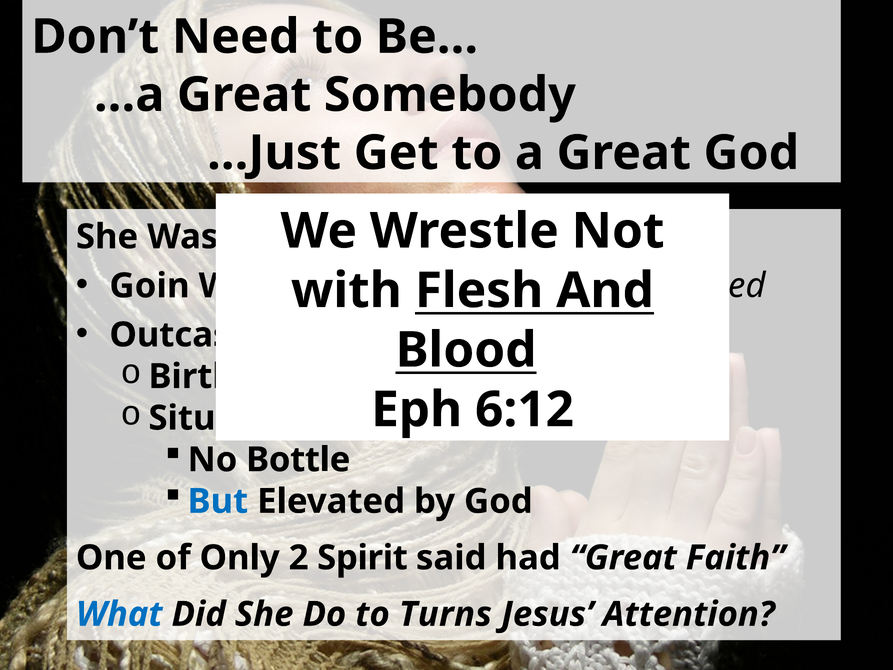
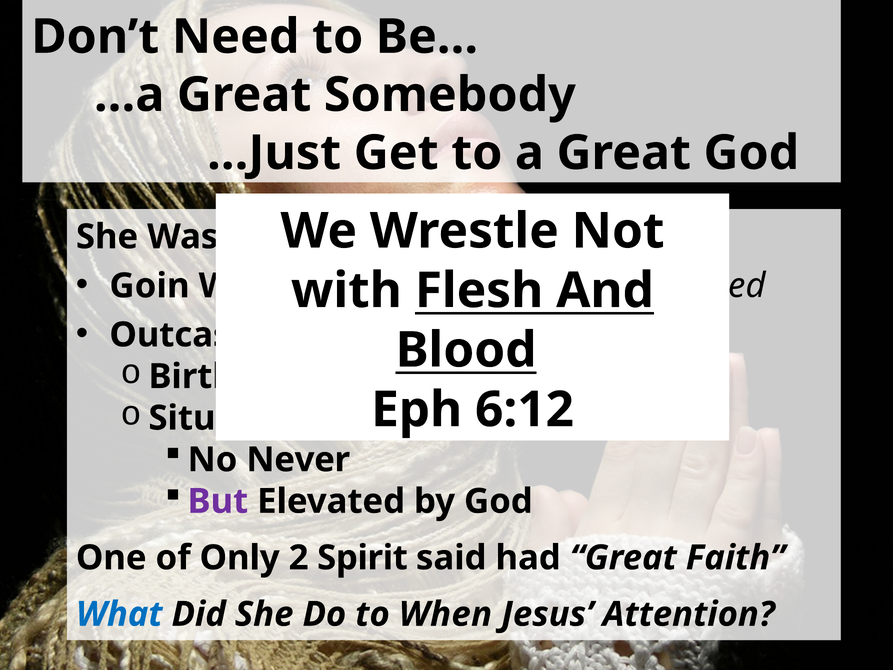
No Bottle: Bottle -> Never
But colour: blue -> purple
Turns: Turns -> When
